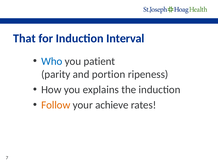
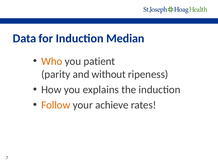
That: That -> Data
Interval: Interval -> Median
Who colour: blue -> orange
portion: portion -> without
